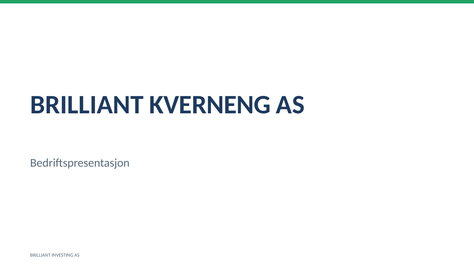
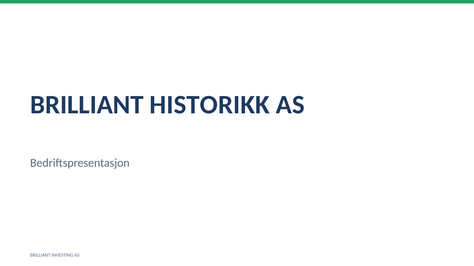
KVERNENG: KVERNENG -> HISTORIKK
